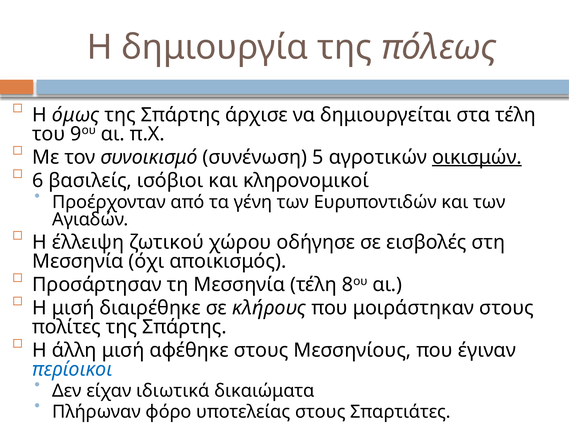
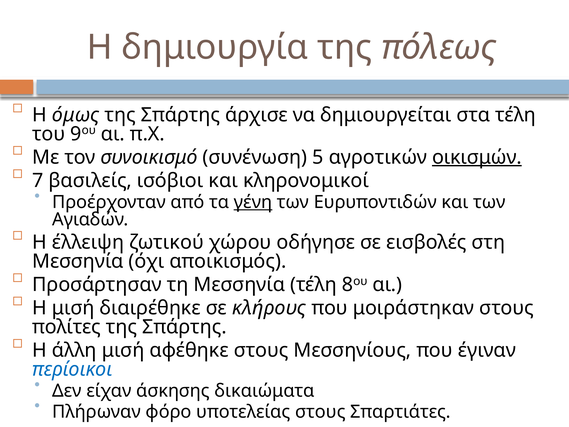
6: 6 -> 7
γένη underline: none -> present
ιδιωτικά: ιδιωτικά -> άσκησης
